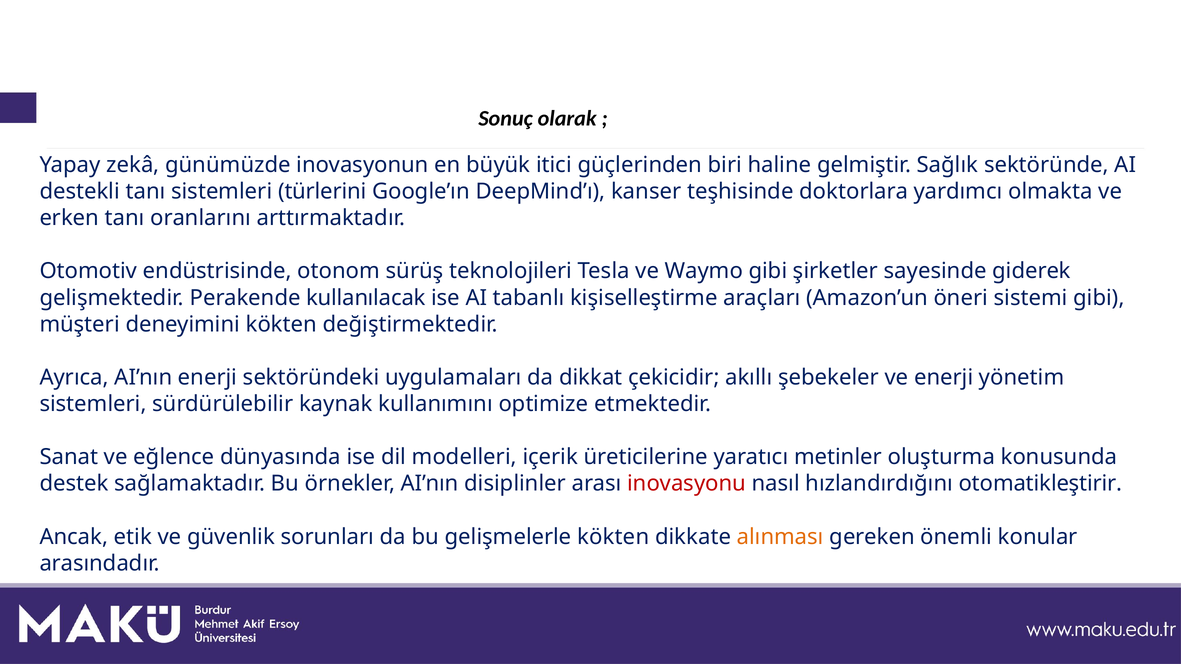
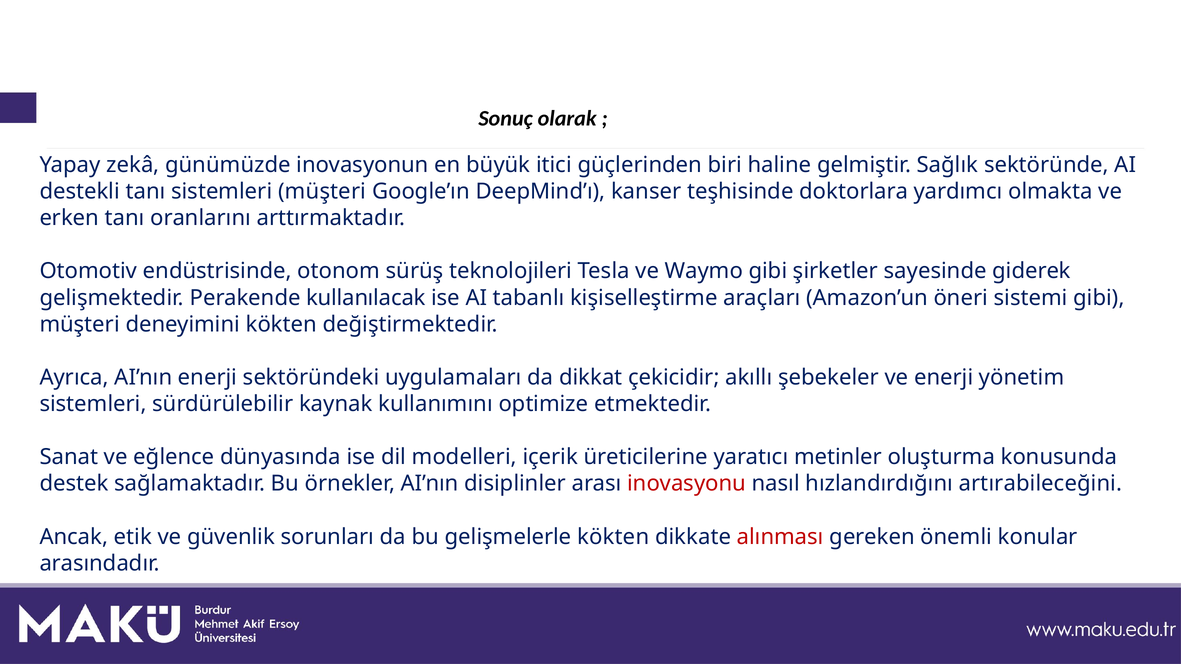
sistemleri türlerini: türlerini -> müşteri
otomatikleştirir: otomatikleştirir -> artırabileceğini
alınması colour: orange -> red
